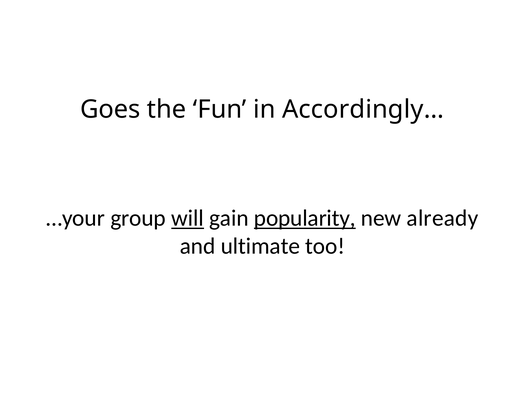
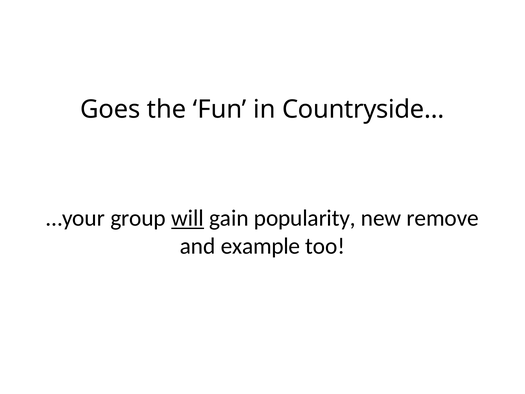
Accordingly…: Accordingly… -> Countryside…
popularity underline: present -> none
already: already -> remove
ultimate: ultimate -> example
